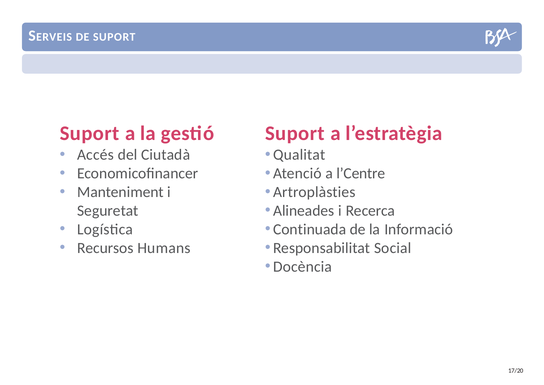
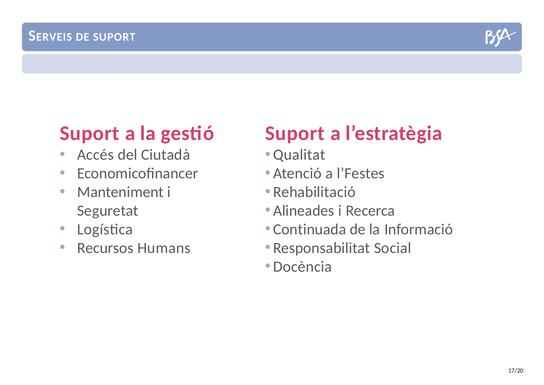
l’Centre: l’Centre -> l’Festes
Artroplàsties: Artroplàsties -> Rehabilitació
